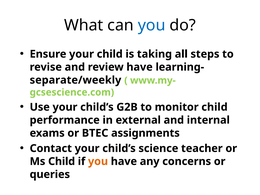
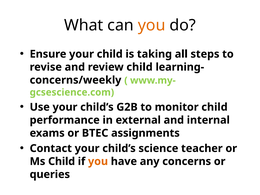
you at (152, 25) colour: blue -> orange
review have: have -> child
separate/weekly: separate/weekly -> concerns/weekly
